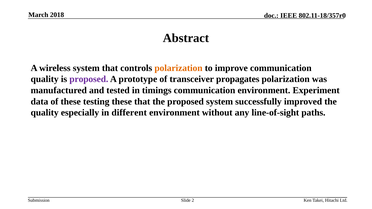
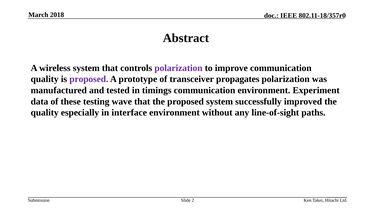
polarization at (179, 68) colour: orange -> purple
testing these: these -> wave
different: different -> interface
